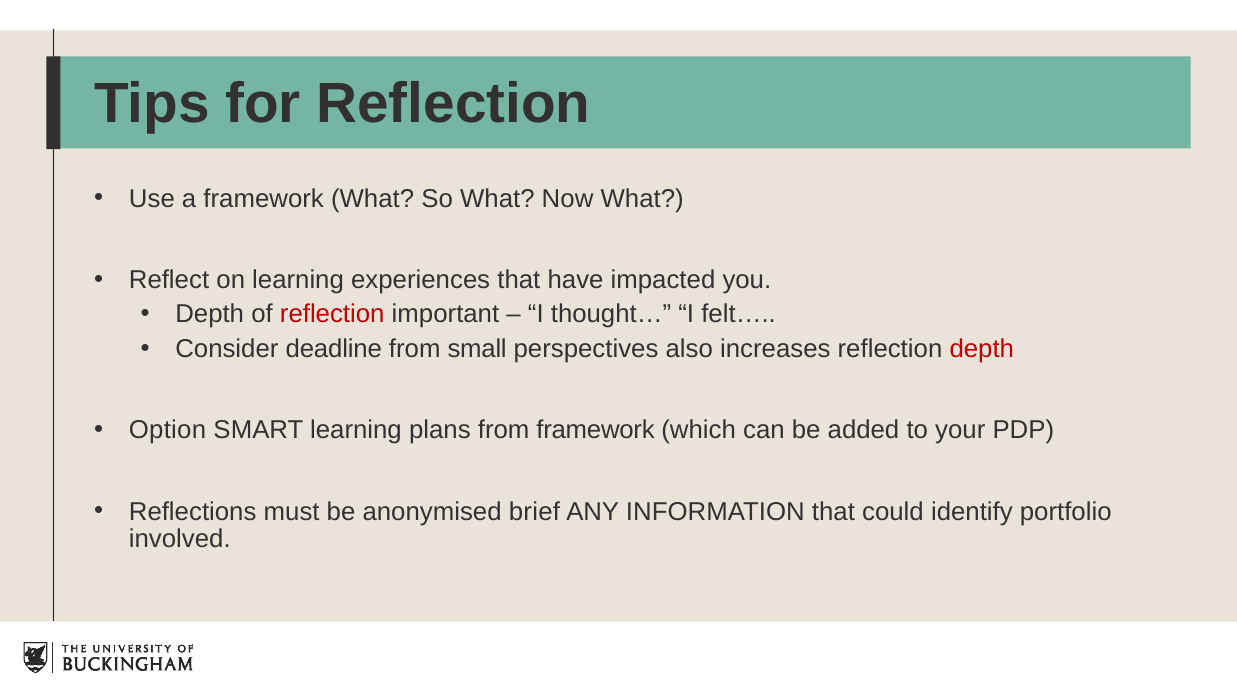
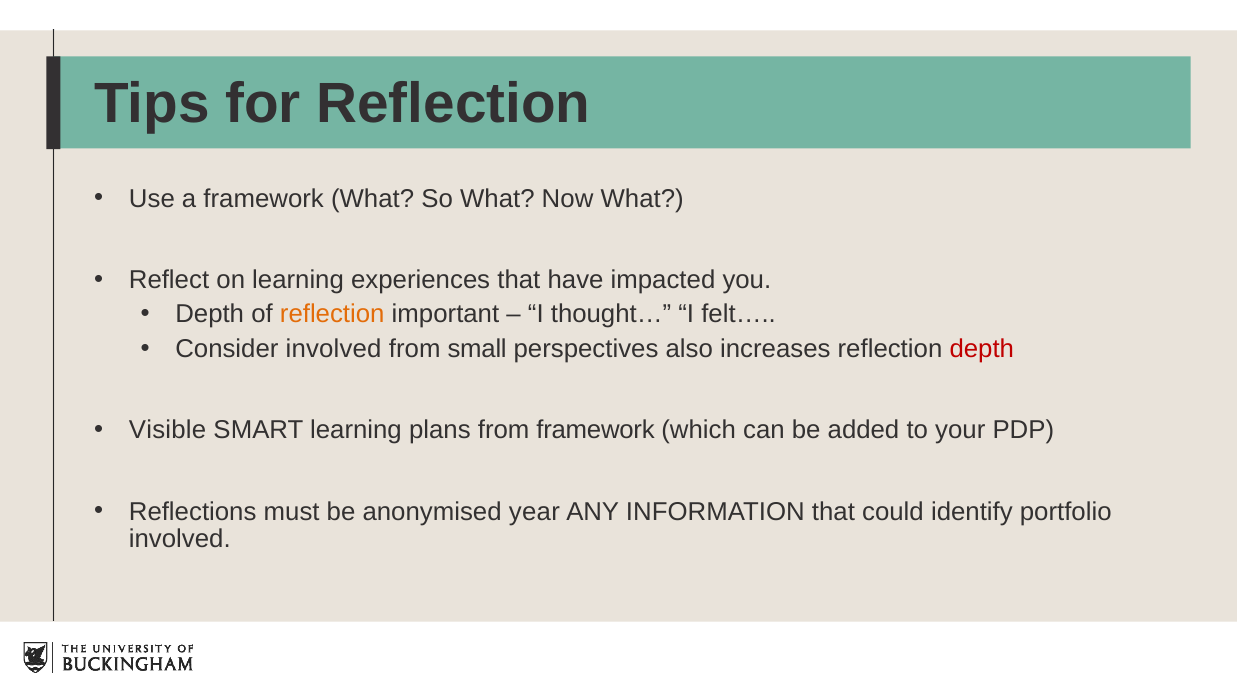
reflection at (332, 314) colour: red -> orange
Consider deadline: deadline -> involved
Option: Option -> Visible
brief: brief -> year
